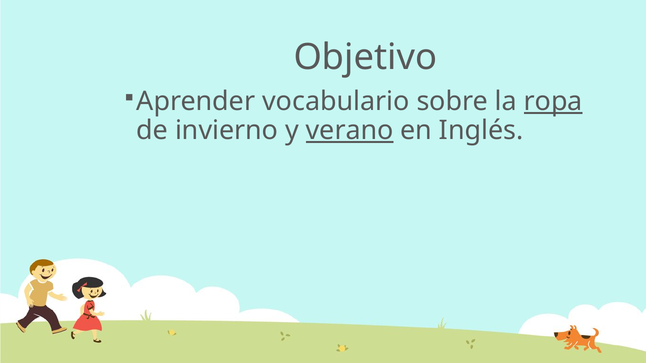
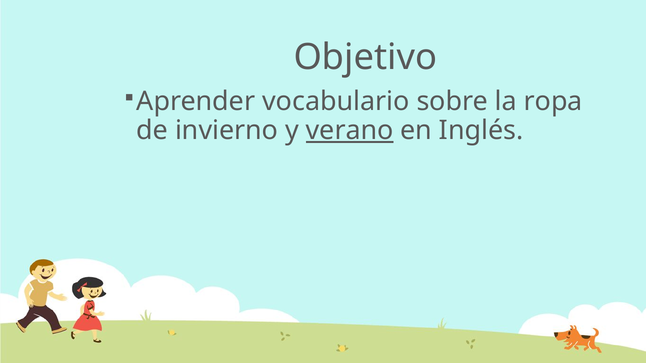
ropa underline: present -> none
